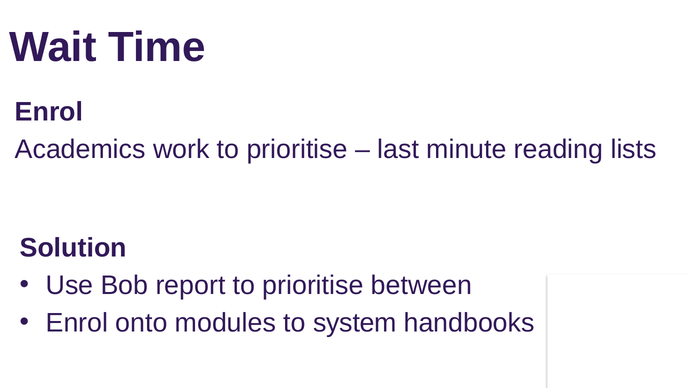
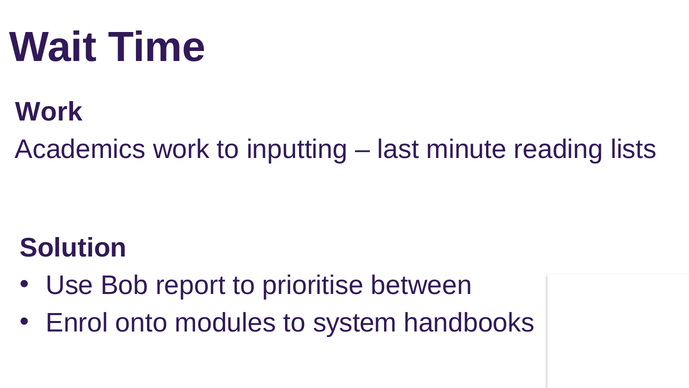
Enrol at (49, 112): Enrol -> Work
work to prioritise: prioritise -> inputting
